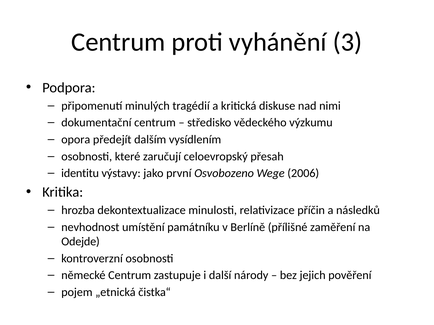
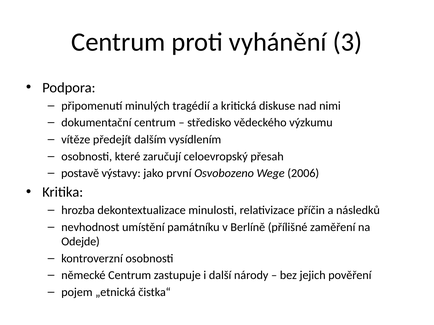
opora: opora -> vítěze
identitu: identitu -> postavě
